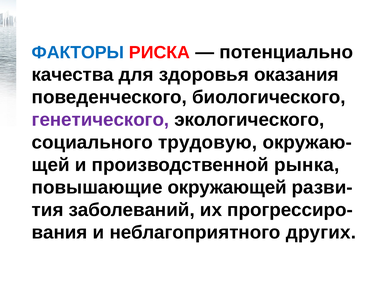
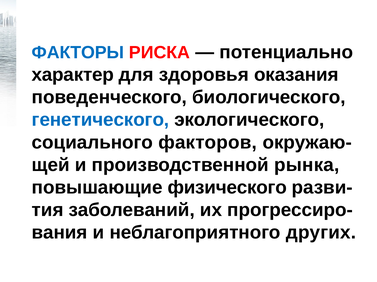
качества: качества -> характер
генетического colour: purple -> blue
трудовую: трудовую -> факторов
окружающей: окружающей -> физического
